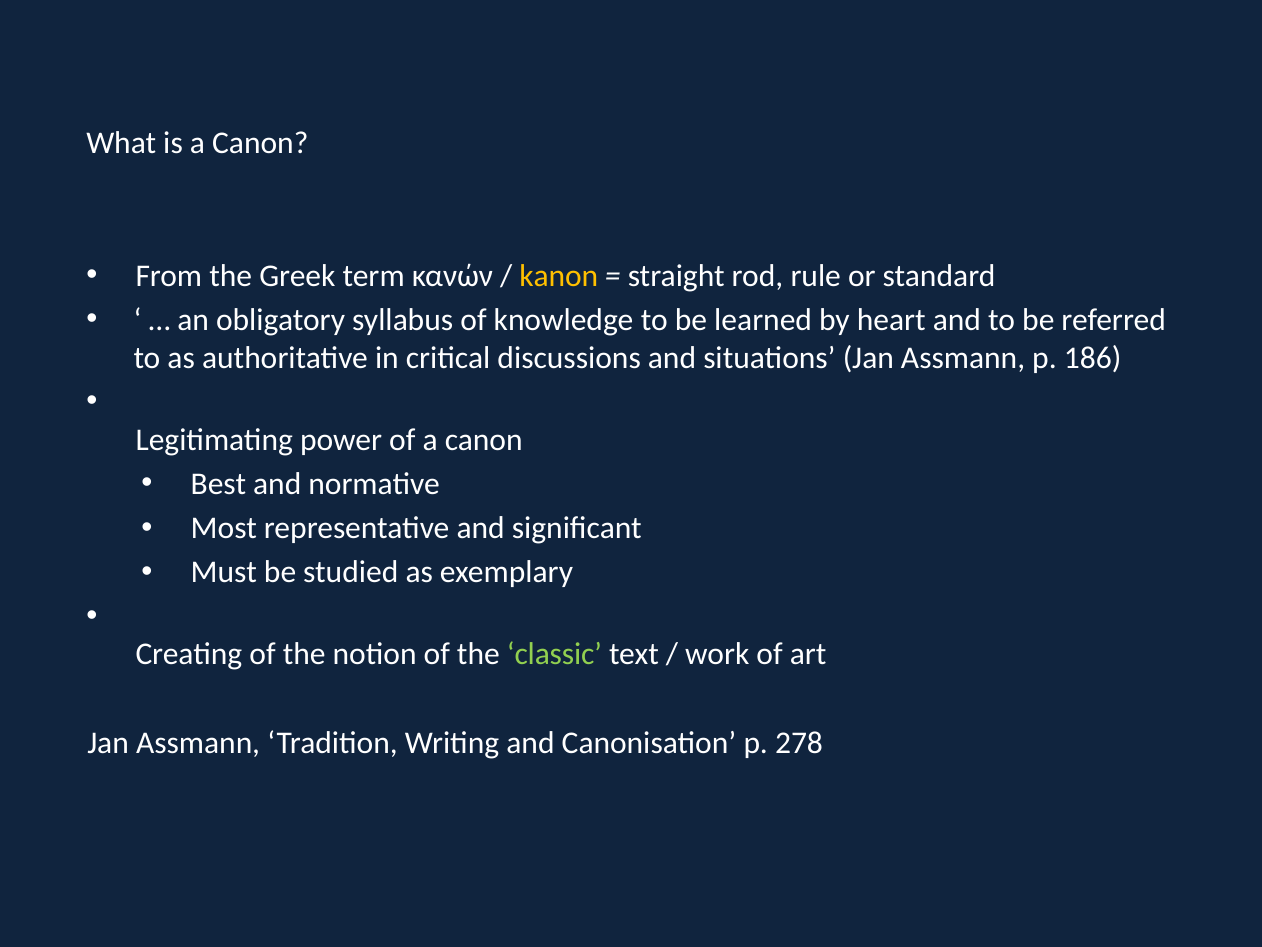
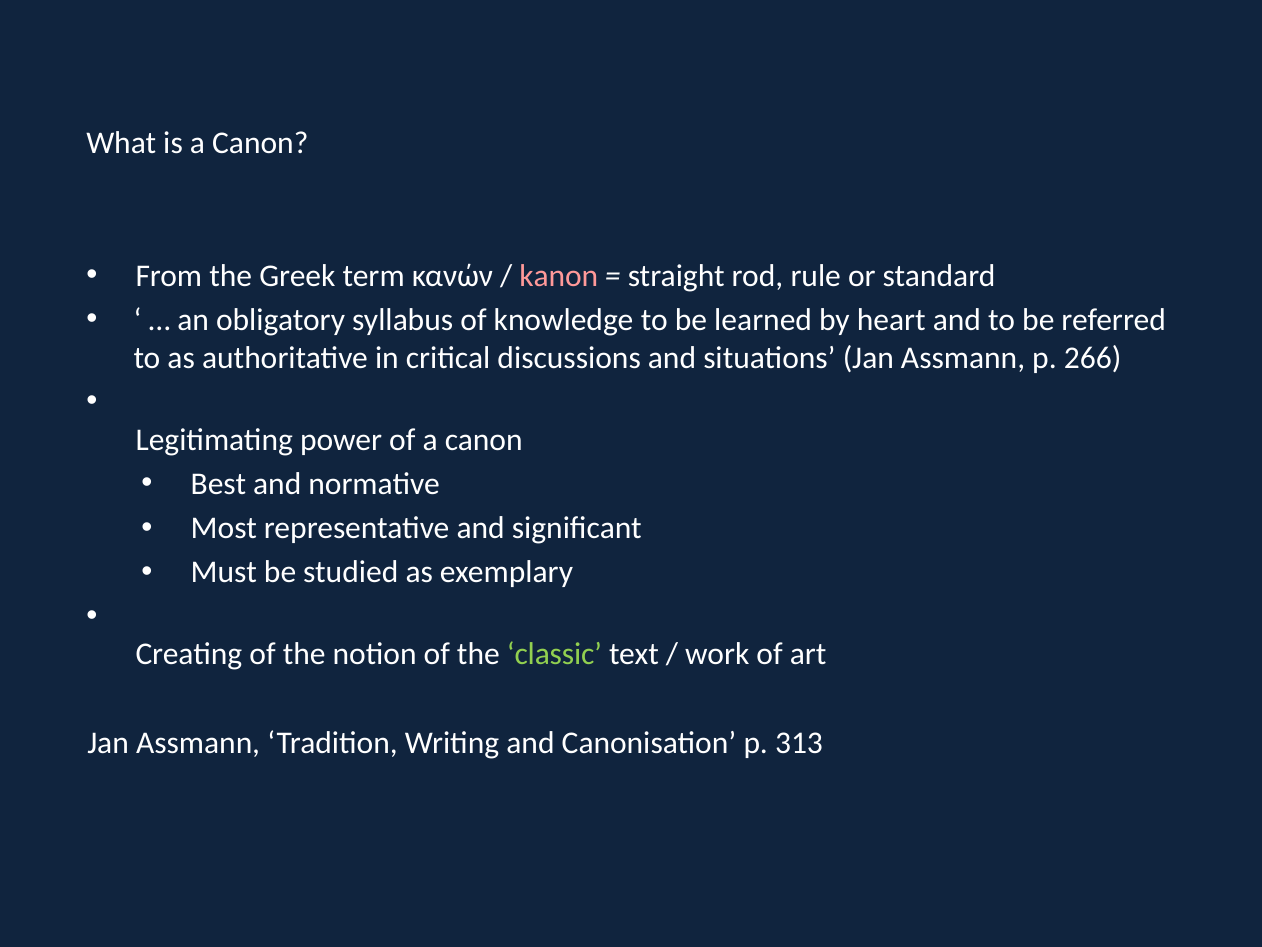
kanon colour: yellow -> pink
186: 186 -> 266
278: 278 -> 313
